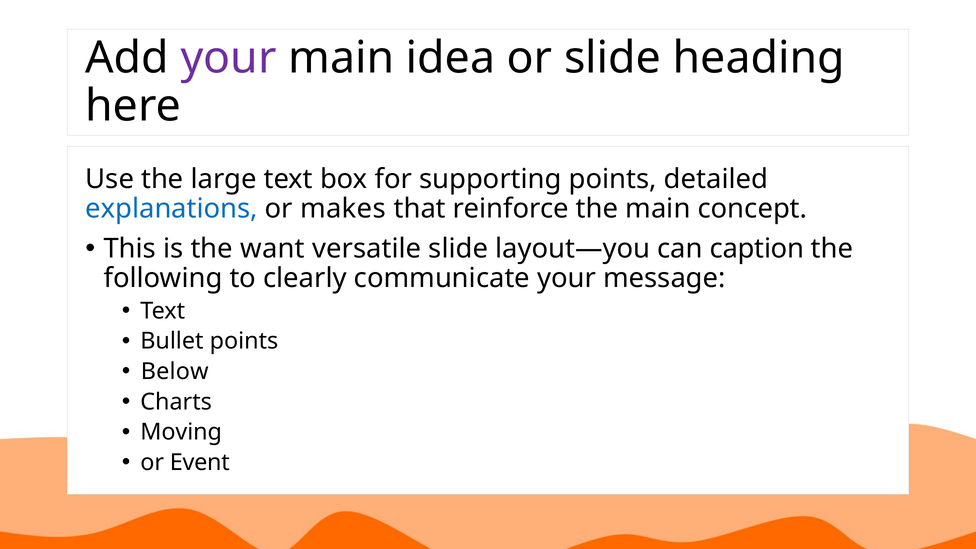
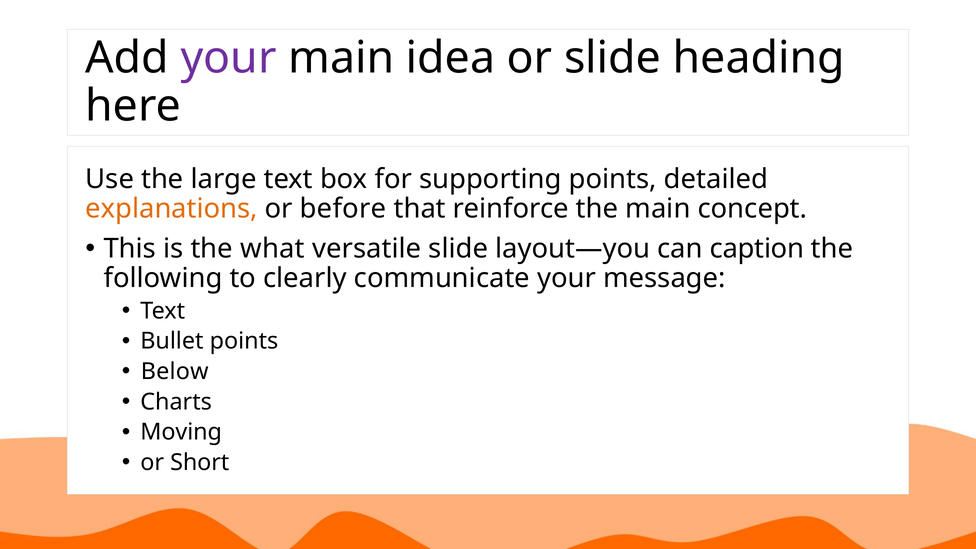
explanations colour: blue -> orange
makes: makes -> before
want: want -> what
Event: Event -> Short
